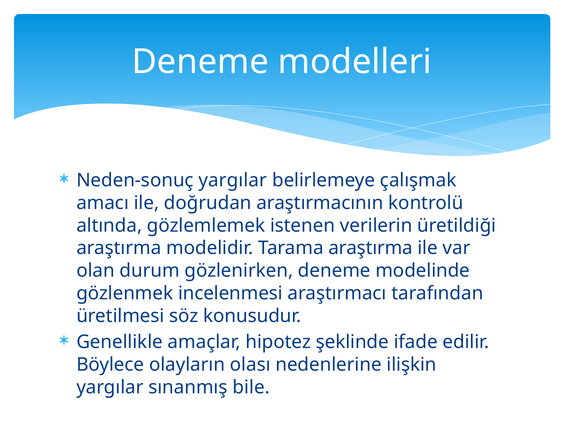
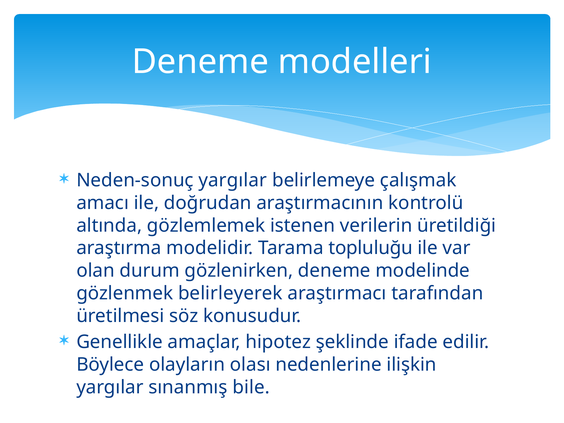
Tarama araştırma: araştırma -> topluluğu
incelenmesi: incelenmesi -> belirleyerek
